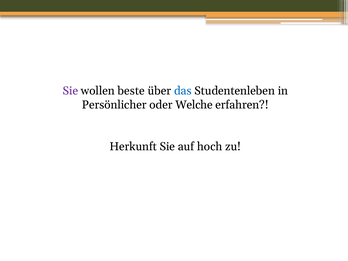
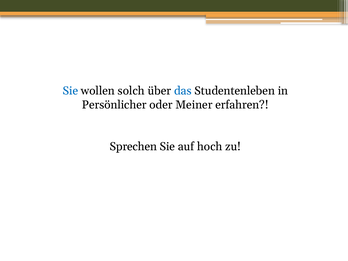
Sie at (70, 91) colour: purple -> blue
beste: beste -> solch
Welche: Welche -> Meiner
Herkunft: Herkunft -> Sprechen
